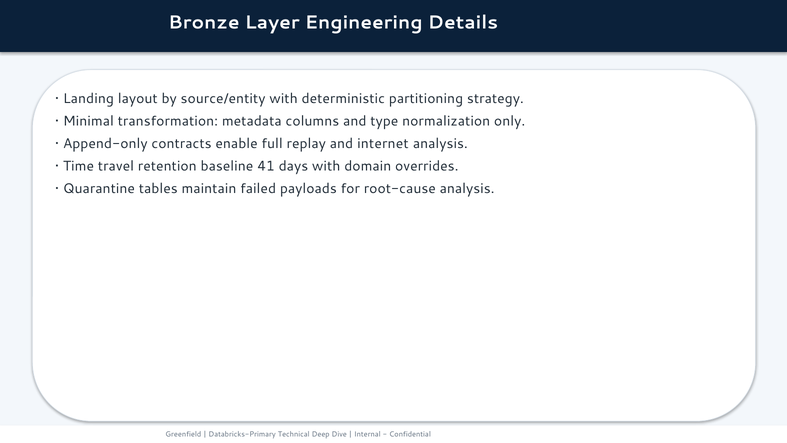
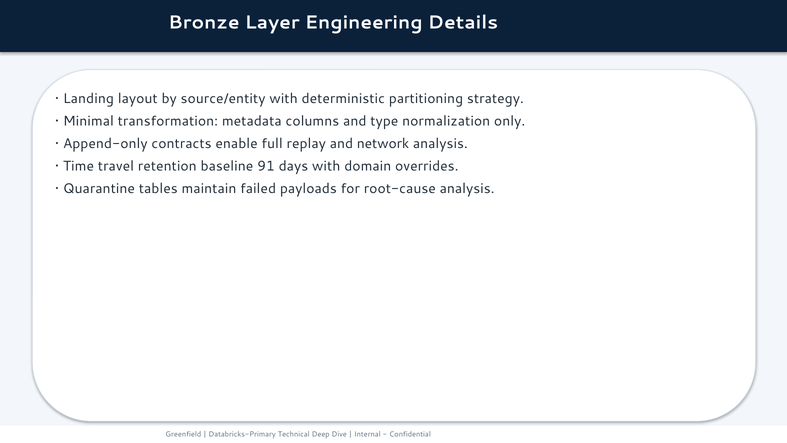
internet: internet -> network
41: 41 -> 91
